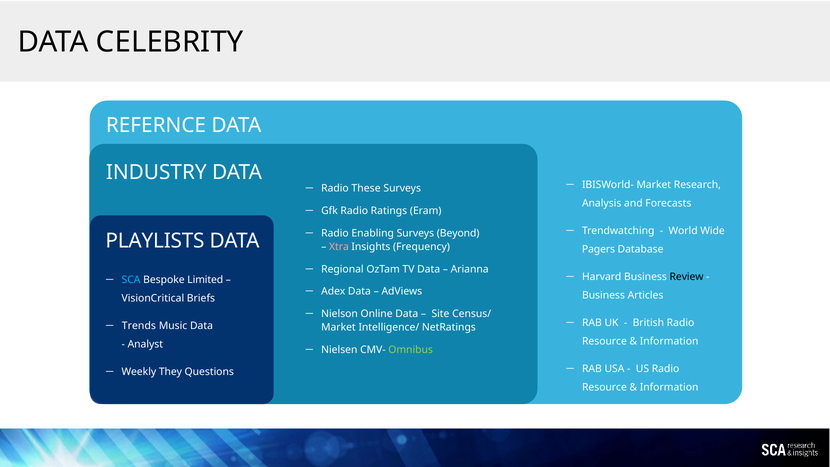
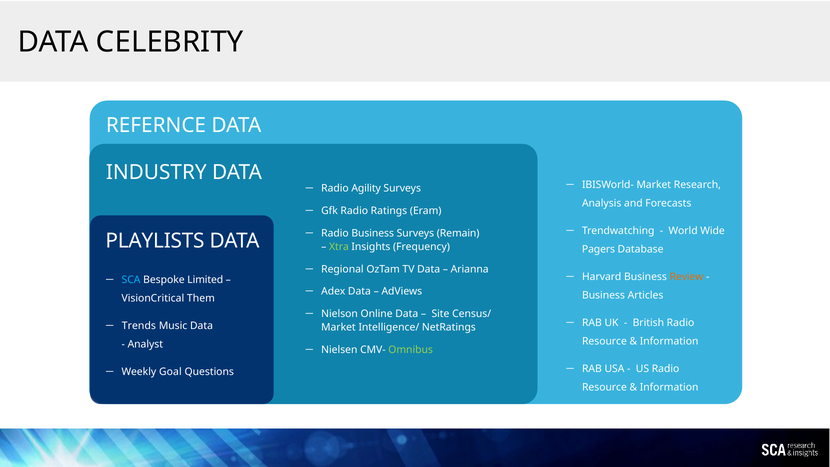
These: These -> Agility
Radio Enabling: Enabling -> Business
Beyond: Beyond -> Remain
Xtra colour: pink -> light green
Review colour: black -> orange
Briefs: Briefs -> Them
They: They -> Goal
